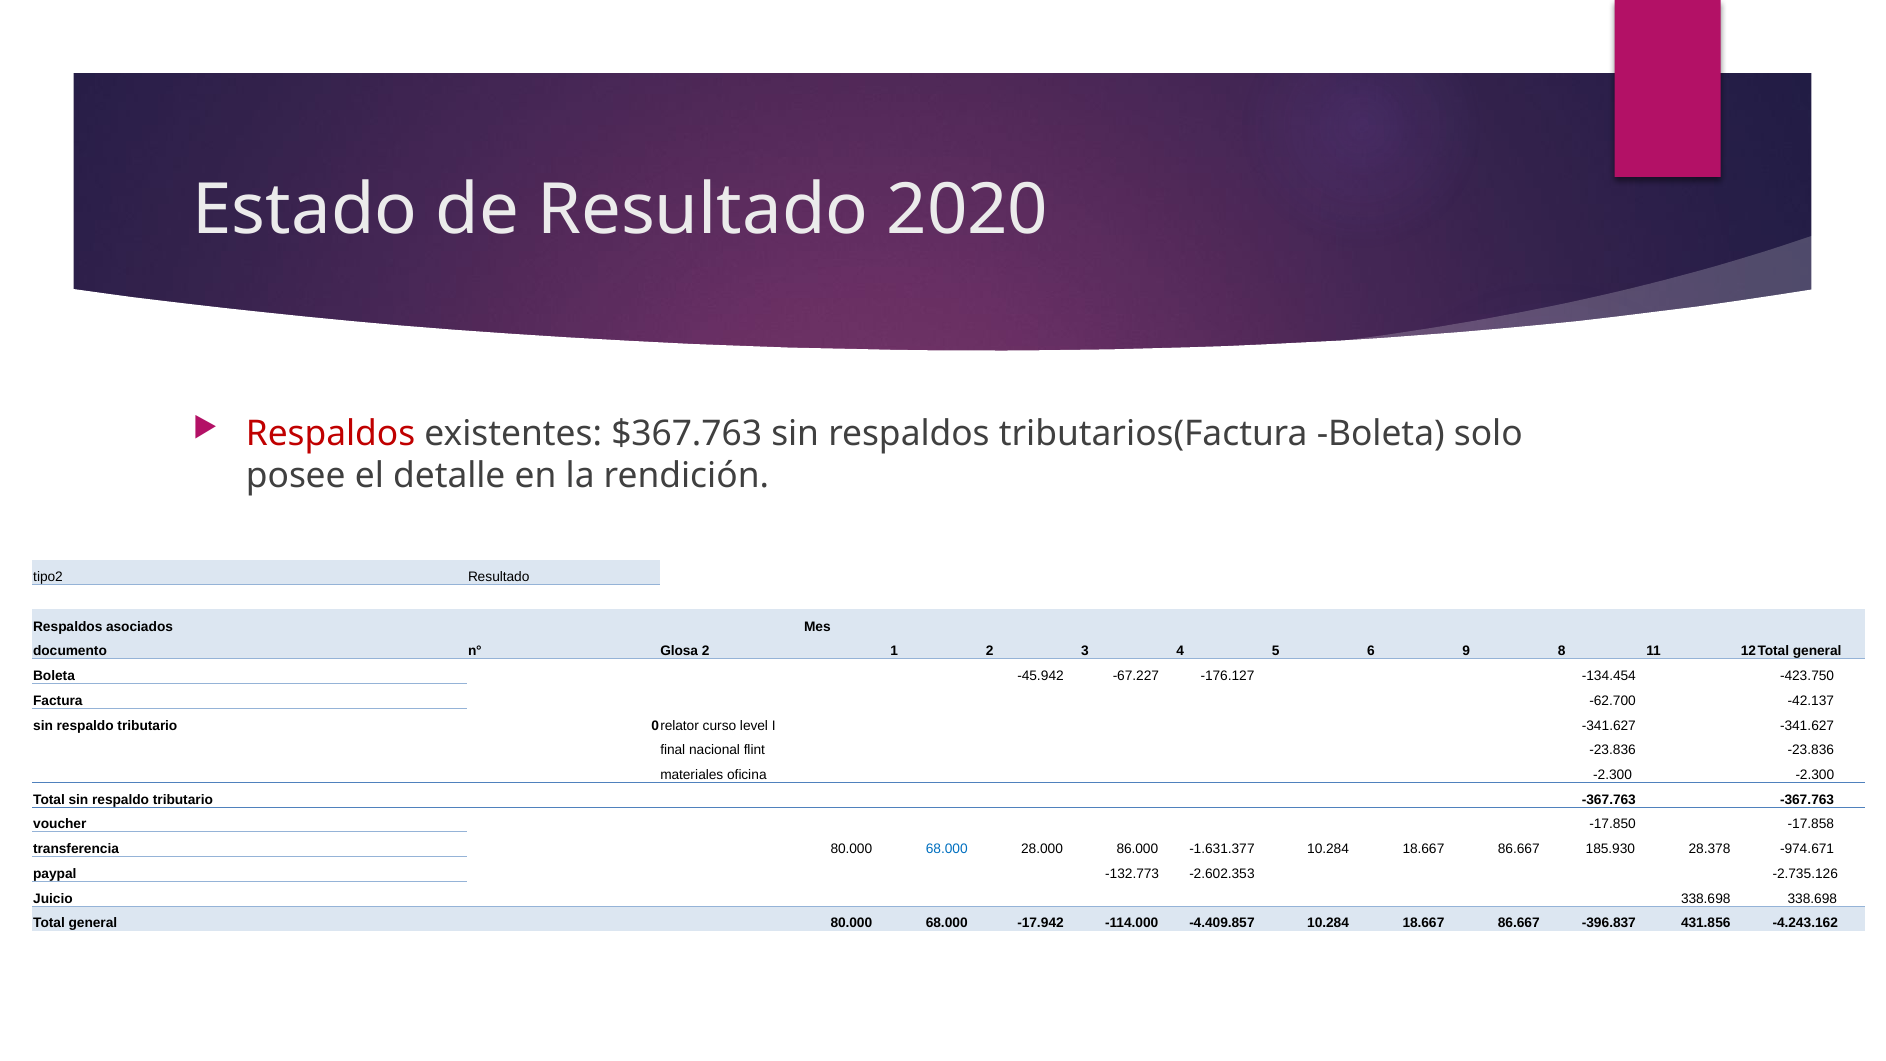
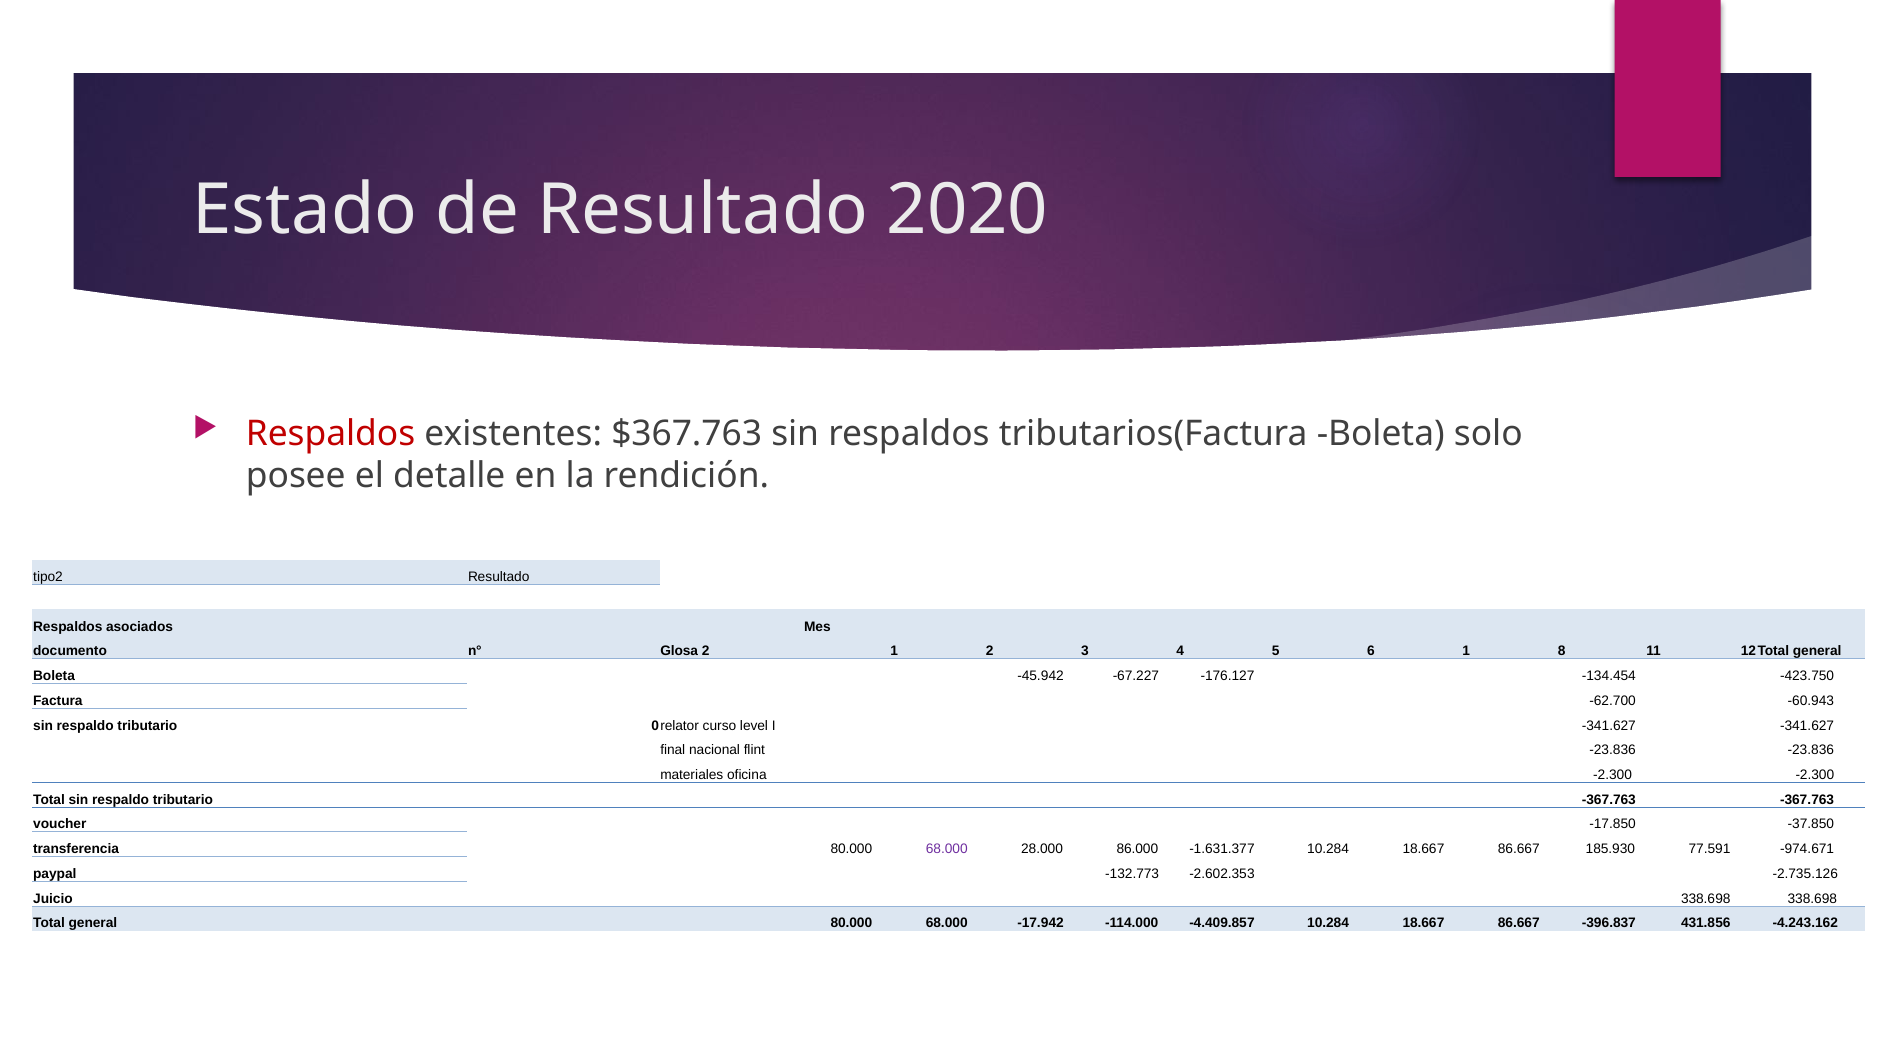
6 9: 9 -> 1
-42.137: -42.137 -> -60.943
-17.858: -17.858 -> -37.850
68.000 at (947, 849) colour: blue -> purple
28.378: 28.378 -> 77.591
